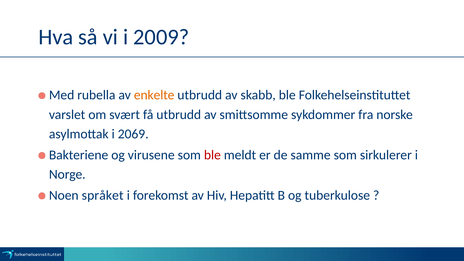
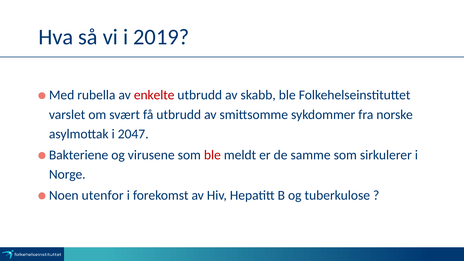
2009: 2009 -> 2019
enkelte colour: orange -> red
2069: 2069 -> 2047
språket: språket -> utenfor
